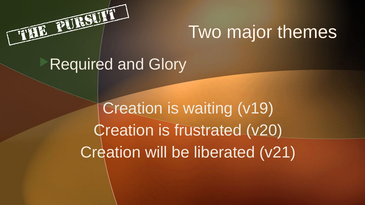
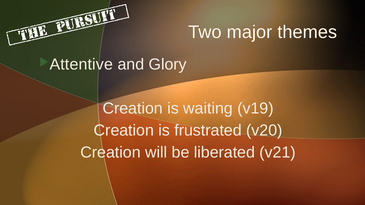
Required: Required -> Attentive
